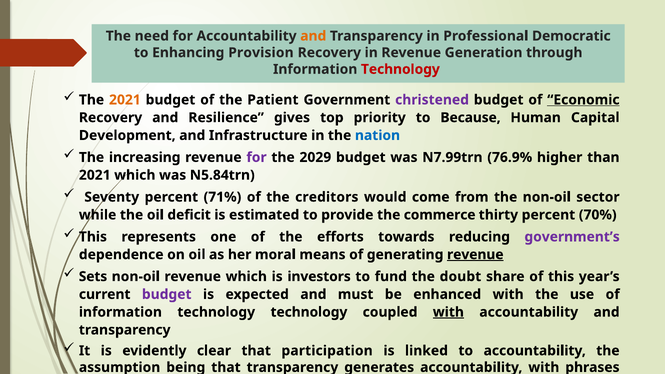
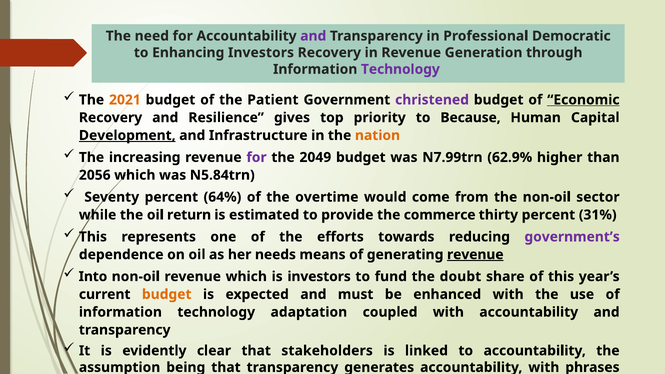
and at (313, 36) colour: orange -> purple
Enhancing Provision: Provision -> Investors
Technology at (400, 69) colour: red -> purple
Development underline: none -> present
nation colour: blue -> orange
2029: 2029 -> 2049
76.9%: 76.9% -> 62.9%
2021 at (95, 175): 2021 -> 2056
71%: 71% -> 64%
creditors: creditors -> overtime
deficit: deficit -> return
70%: 70% -> 31%
her moral: moral -> needs
Sets: Sets -> Into
budget at (167, 294) colour: purple -> orange
technology technology: technology -> adaptation
with at (448, 312) underline: present -> none
participation: participation -> stakeholders
